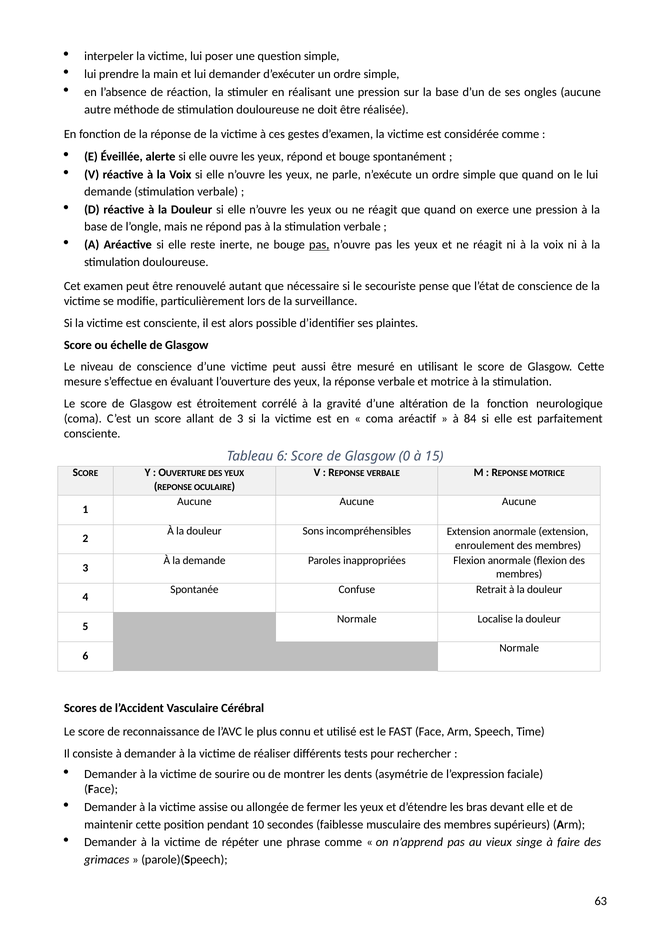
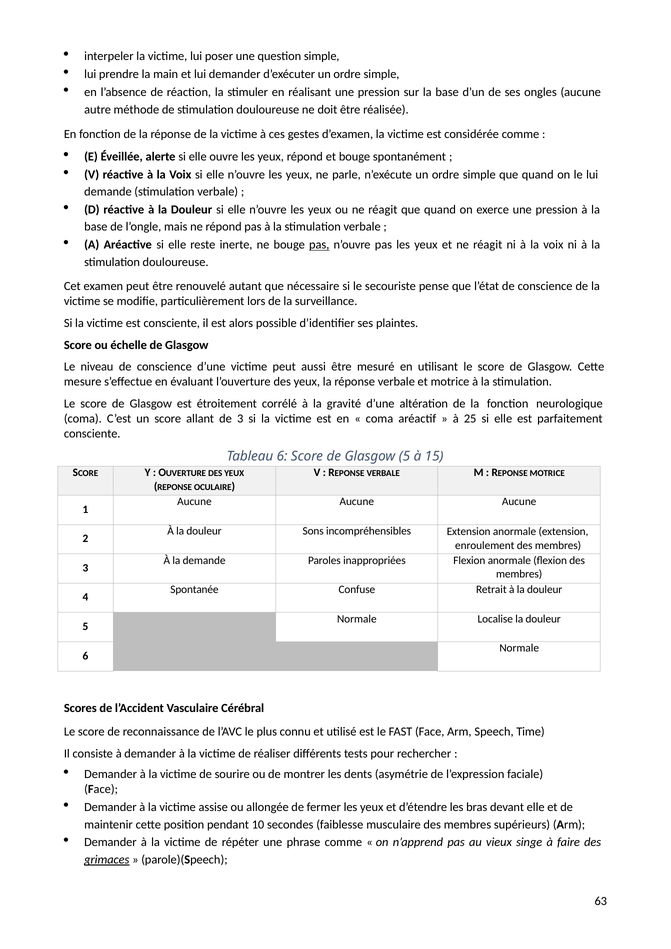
84: 84 -> 25
Glasgow 0: 0 -> 5
grimaces underline: none -> present
